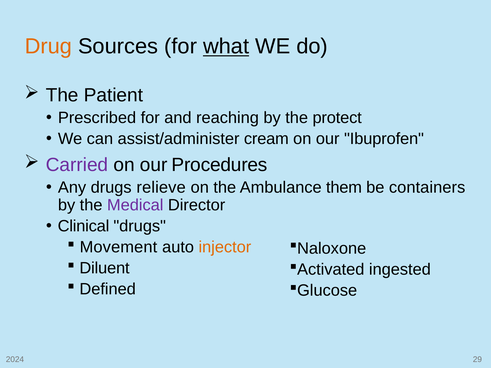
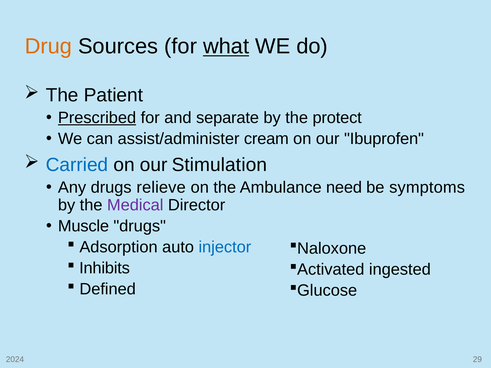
Prescribed underline: none -> present
reaching: reaching -> separate
Carried colour: purple -> blue
Procedures: Procedures -> Stimulation
them: them -> need
containers: containers -> symptoms
Clinical: Clinical -> Muscle
Movement: Movement -> Adsorption
injector colour: orange -> blue
Diluent: Diluent -> Inhibits
